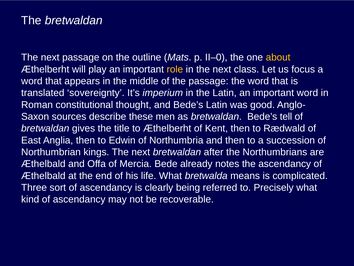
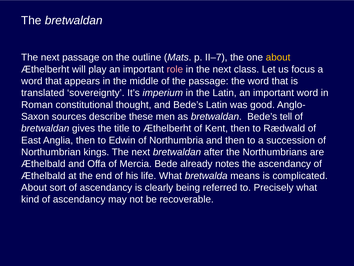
II–0: II–0 -> II–7
role colour: yellow -> pink
Three at (34, 187): Three -> About
